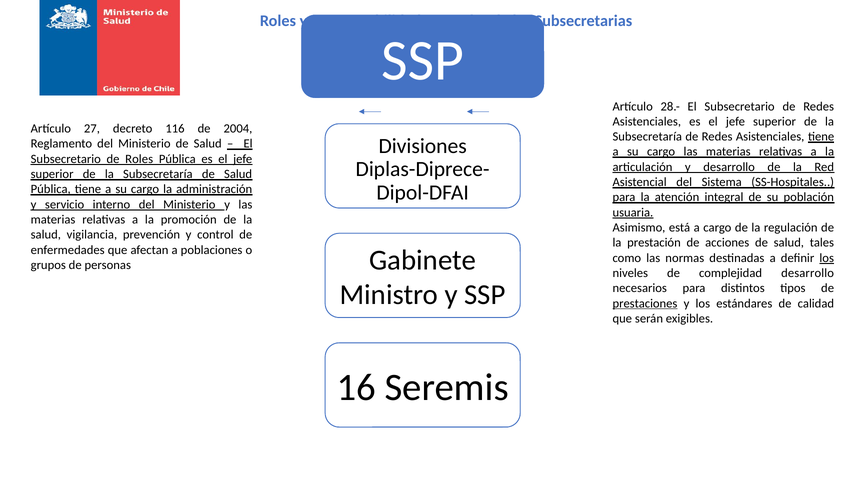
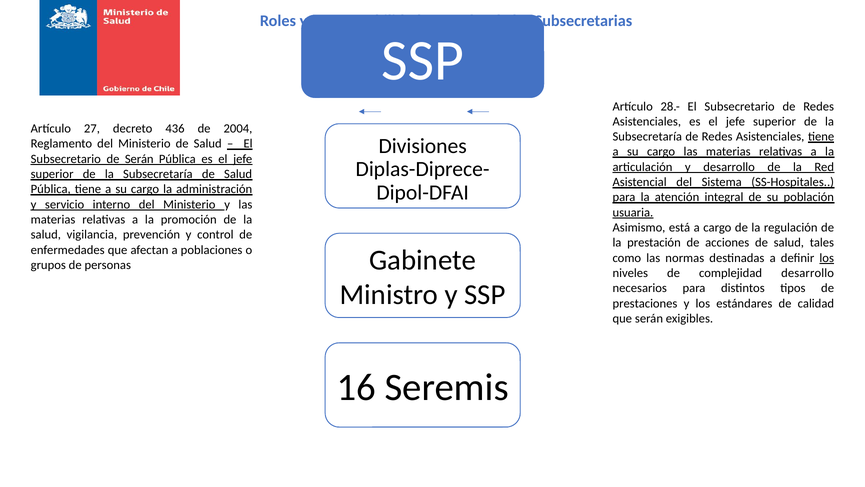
116: 116 -> 436
de Roles: Roles -> Serán
prestaciones underline: present -> none
